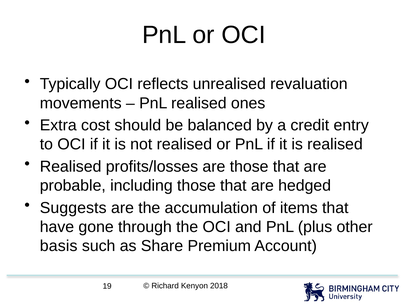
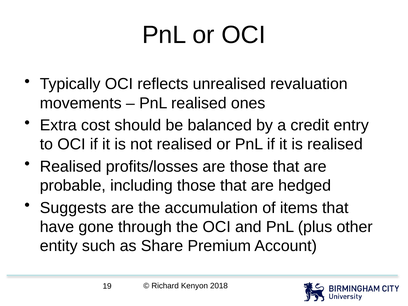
basis: basis -> entity
